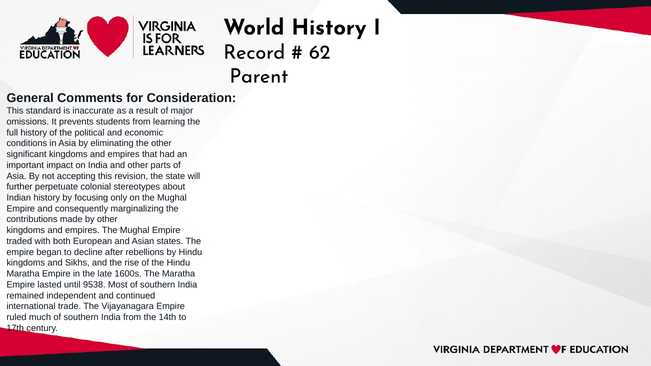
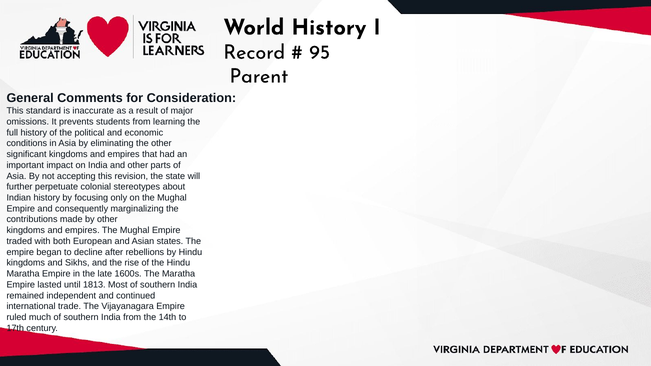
62: 62 -> 95
9538: 9538 -> 1813
